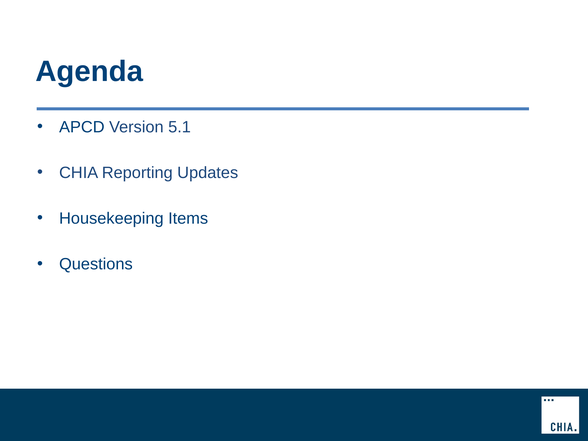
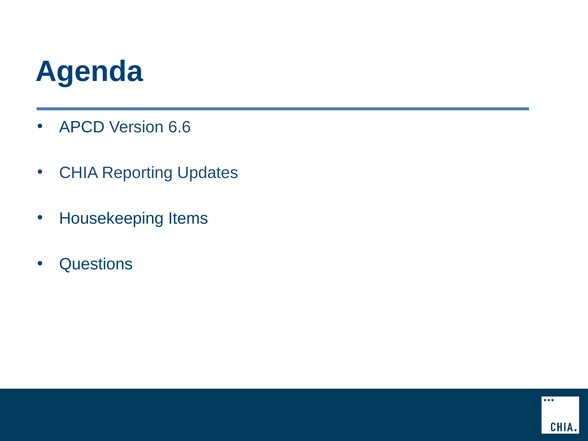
5.1: 5.1 -> 6.6
